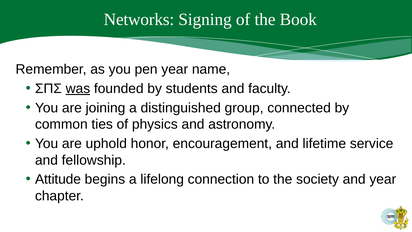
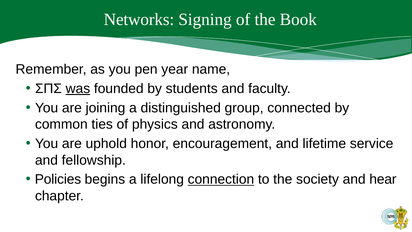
Attitude: Attitude -> Policies
connection underline: none -> present
and year: year -> hear
